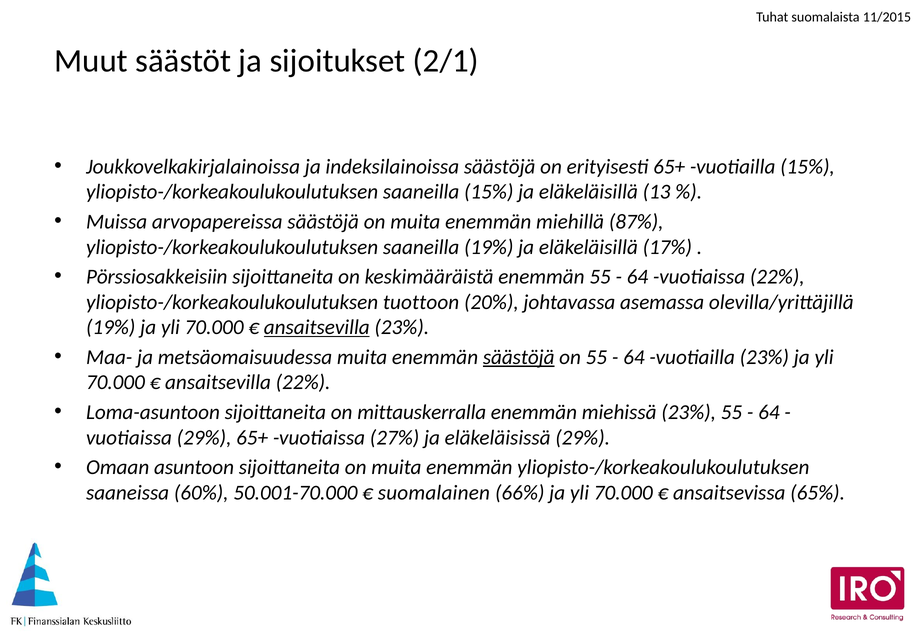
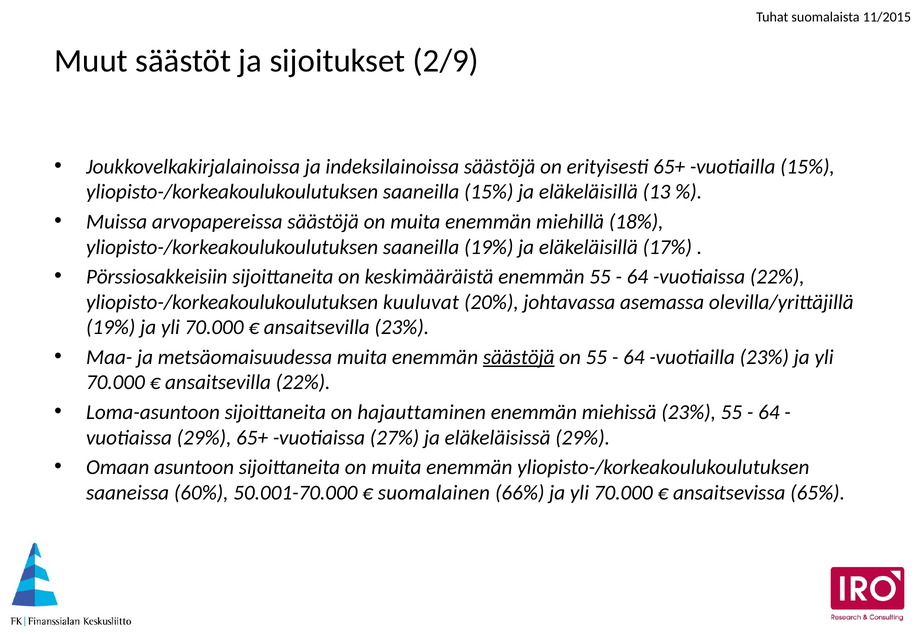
2/1: 2/1 -> 2/9
87%: 87% -> 18%
tuottoon: tuottoon -> kuuluvat
ansaitsevilla at (317, 327) underline: present -> none
mittauskerralla: mittauskerralla -> hajauttaminen
